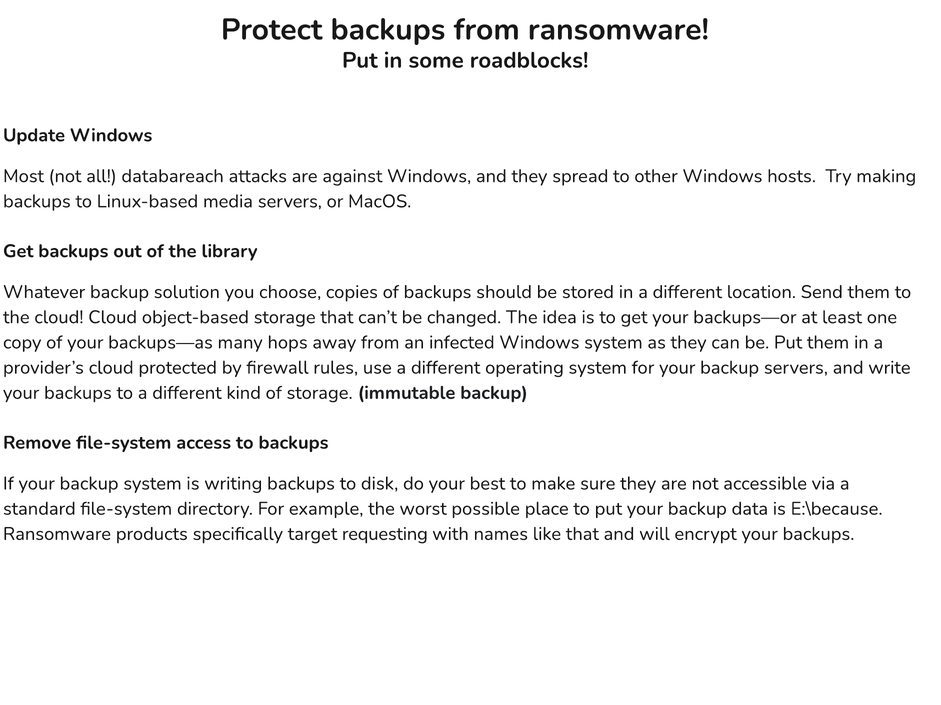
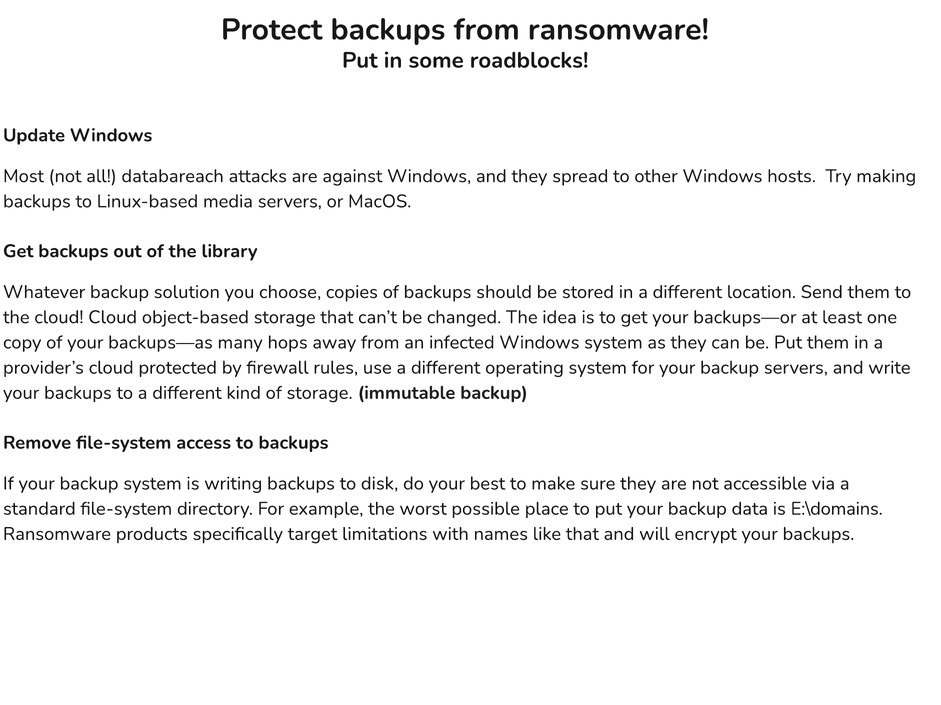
E:\because: E:\because -> E:\domains
requesting: requesting -> limitations
